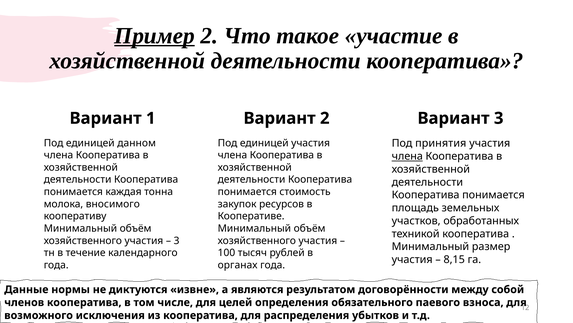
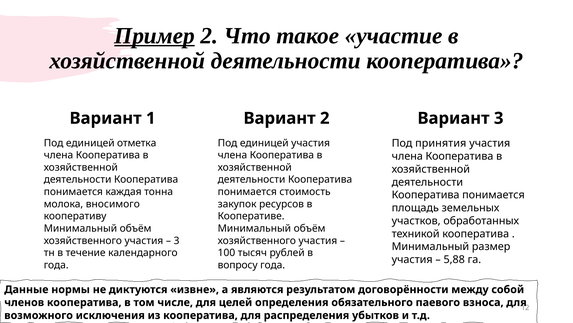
данном: данном -> отметка
члена at (407, 156) underline: present -> none
8,15: 8,15 -> 5,88
органах: органах -> вопросу
